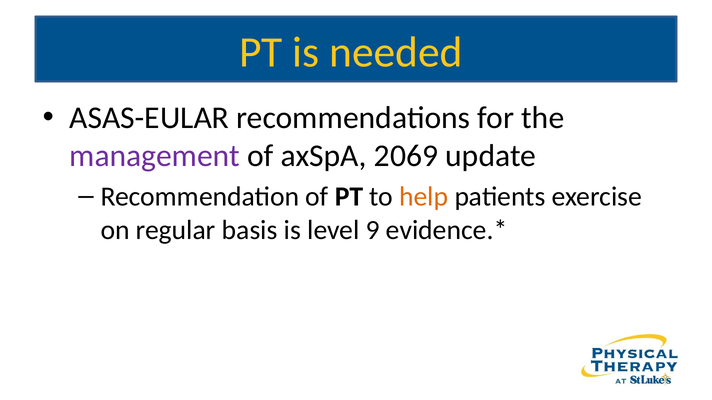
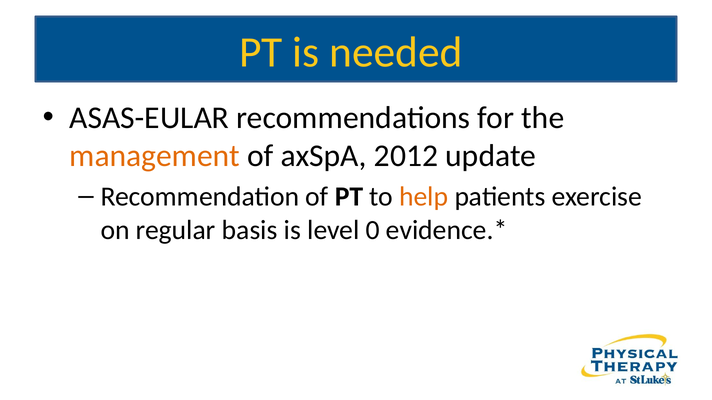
management colour: purple -> orange
2069: 2069 -> 2012
9: 9 -> 0
